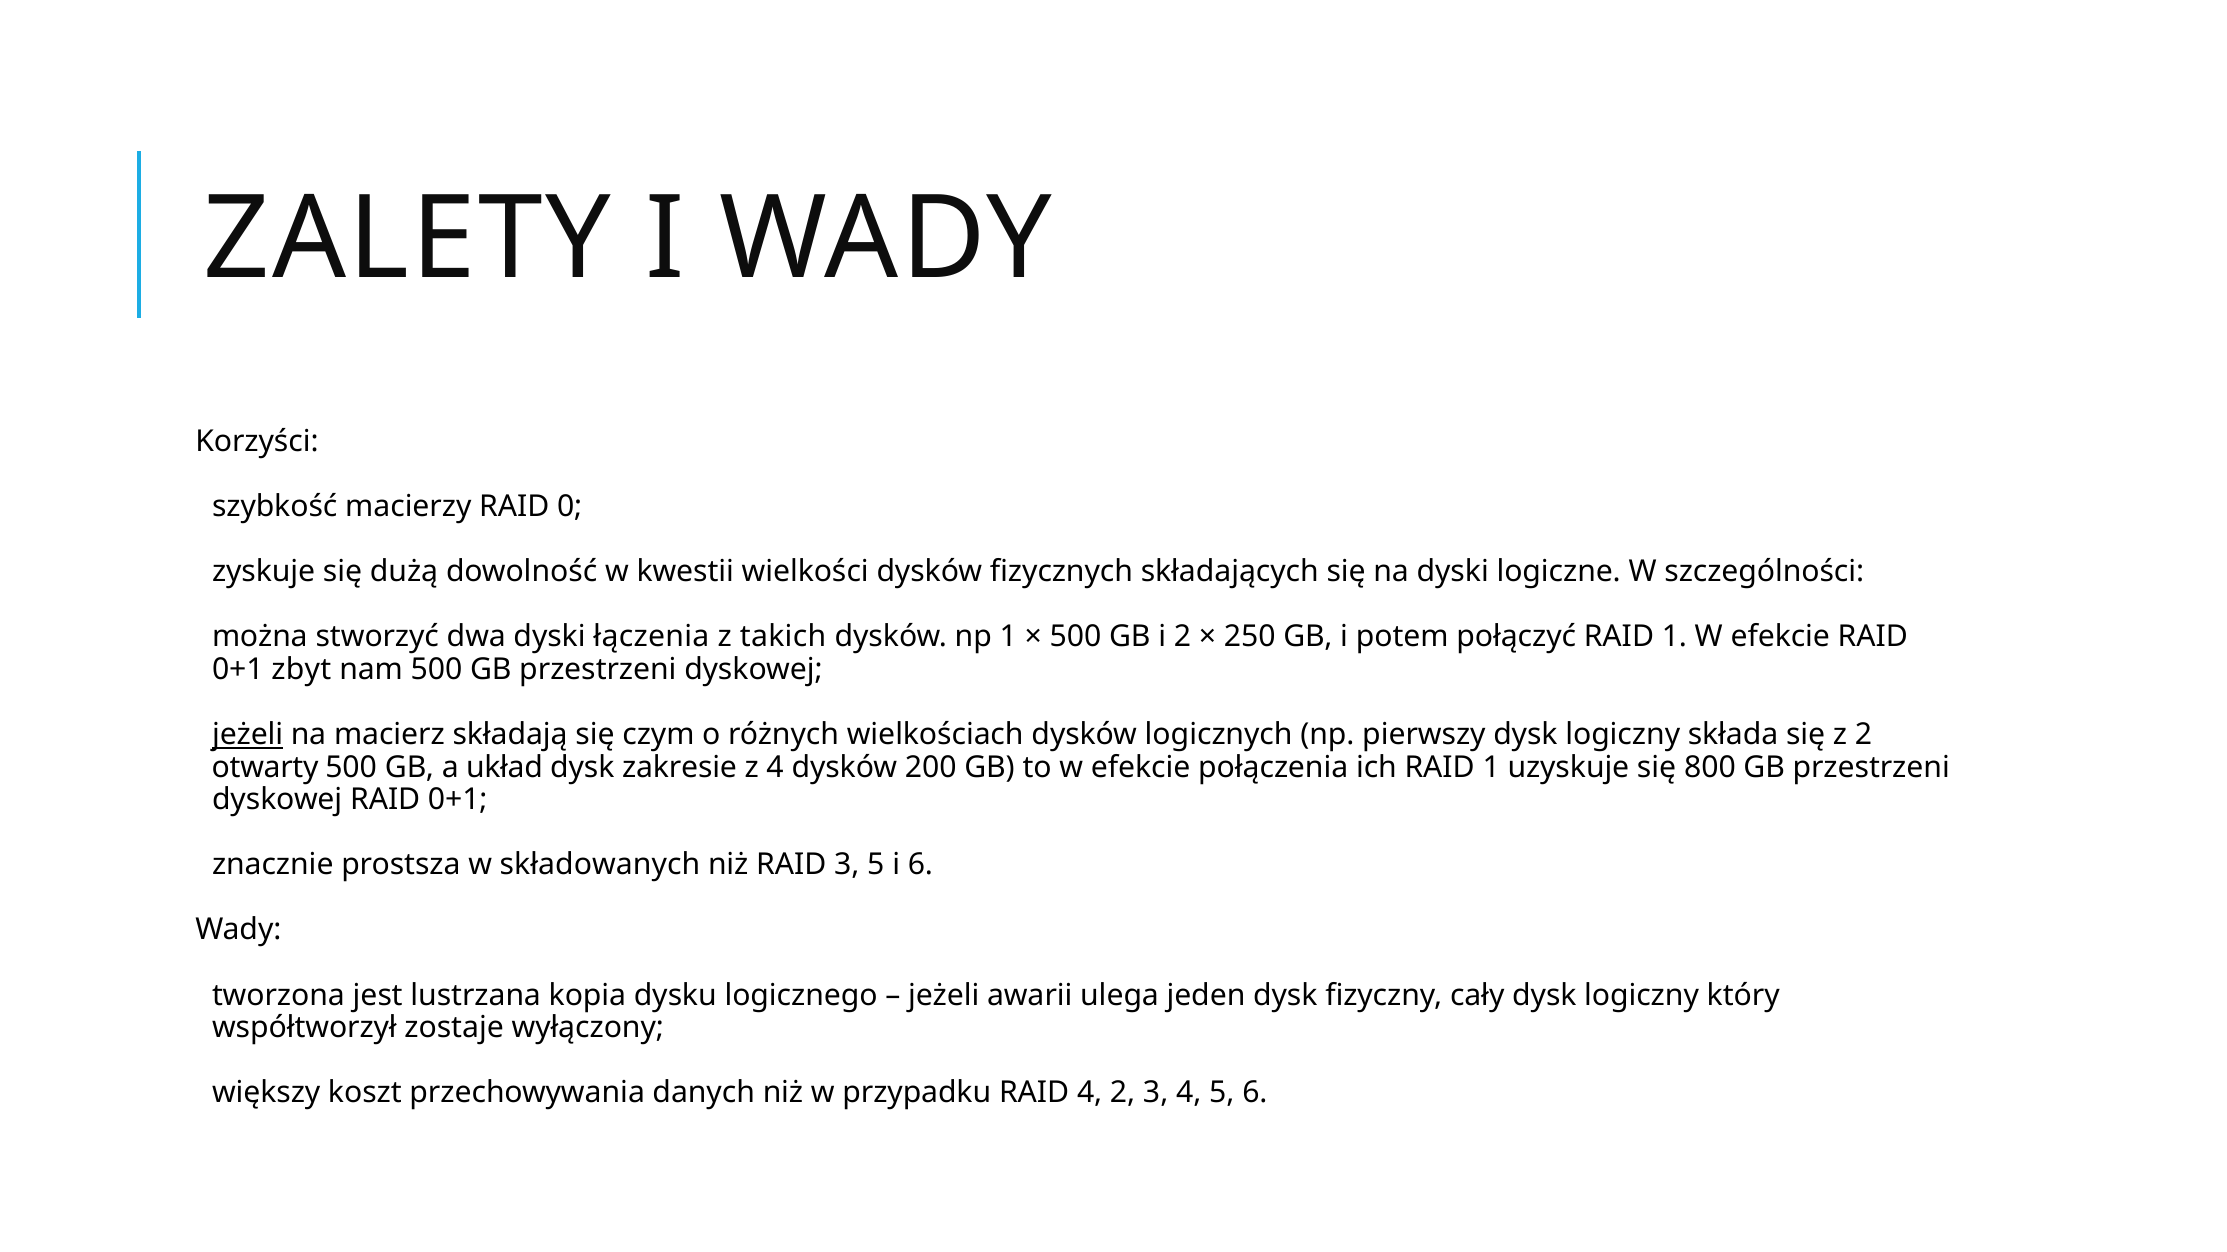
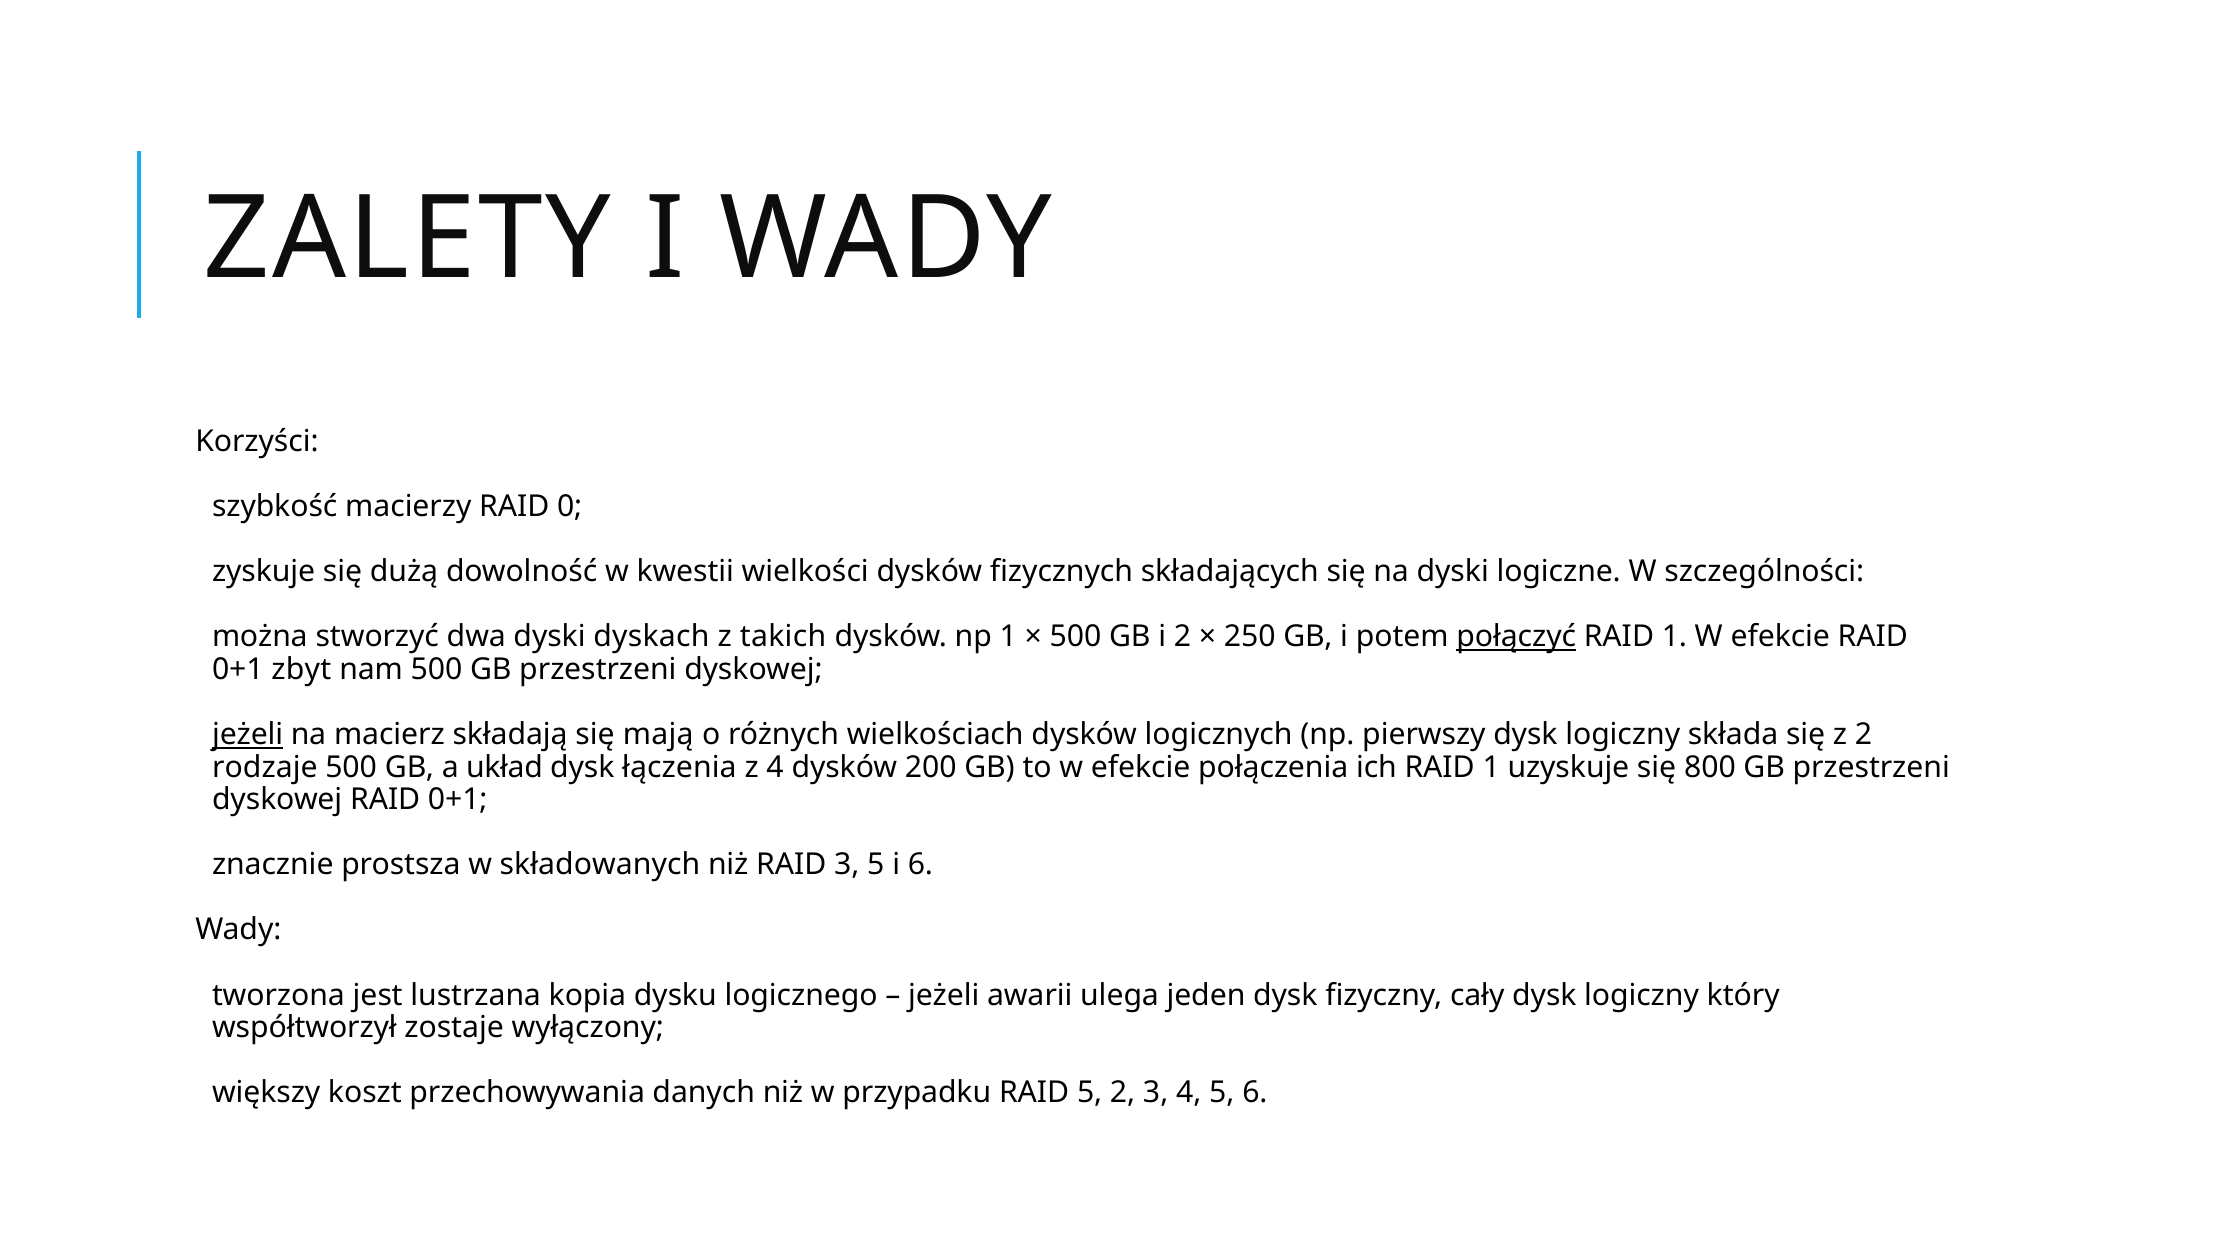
łączenia: łączenia -> dyskach
połączyć underline: none -> present
czym: czym -> mają
otwarty: otwarty -> rodzaje
zakresie: zakresie -> łączenia
RAID 4: 4 -> 5
